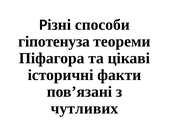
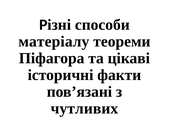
гіпотенуза: гіпотенуза -> матеріалу
